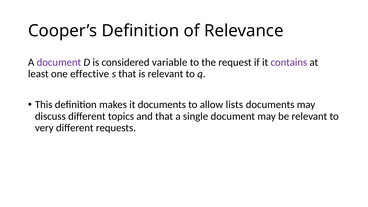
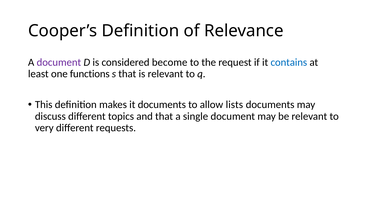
variable: variable -> become
contains colour: purple -> blue
effective: effective -> functions
